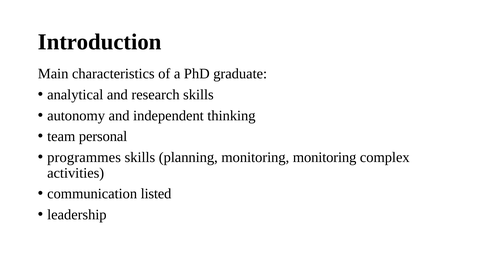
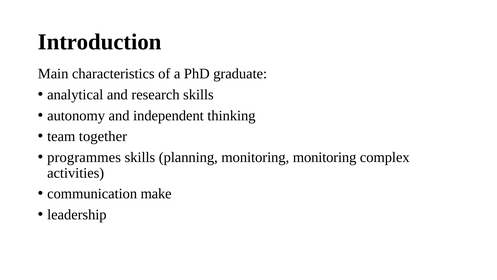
personal: personal -> together
listed: listed -> make
